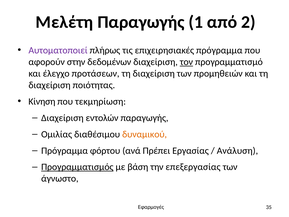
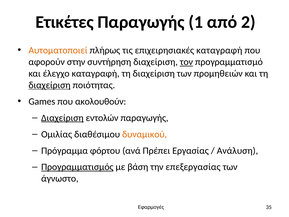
Μελέτη: Μελέτη -> Ετικέτες
Aυτοματοποιεί colour: purple -> orange
επιχειρησιακές πρόγραμμα: πρόγραμμα -> καταγραφή
δεδομένων: δεδομένων -> συντήρηση
έλεγχο προτάσεων: προτάσεων -> καταγραφή
διαχείριση at (50, 85) underline: none -> present
Κίνηση: Κίνηση -> Games
τεκμηρίωση: τεκμηρίωση -> ακολουθούν
Διαχείριση at (62, 118) underline: none -> present
